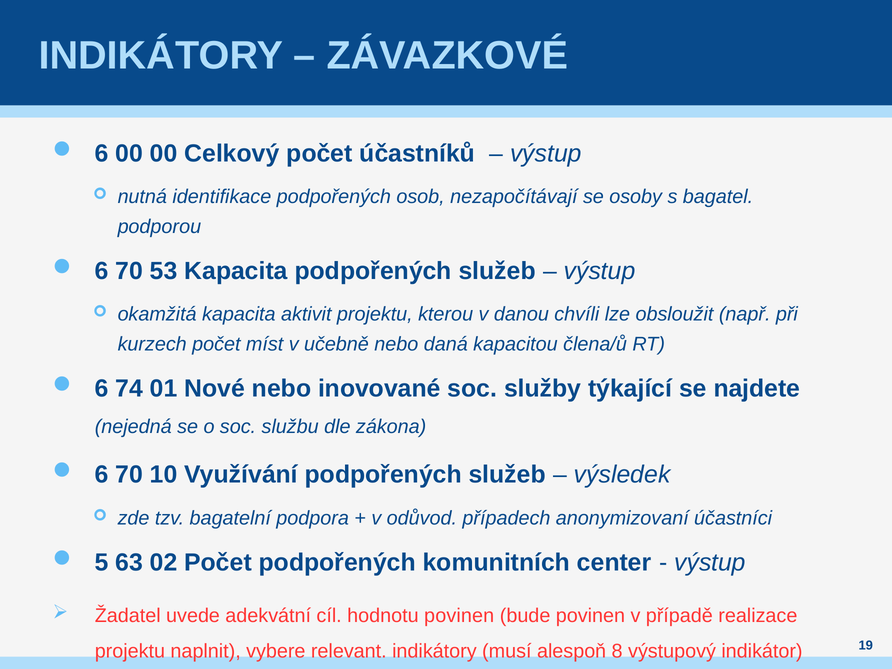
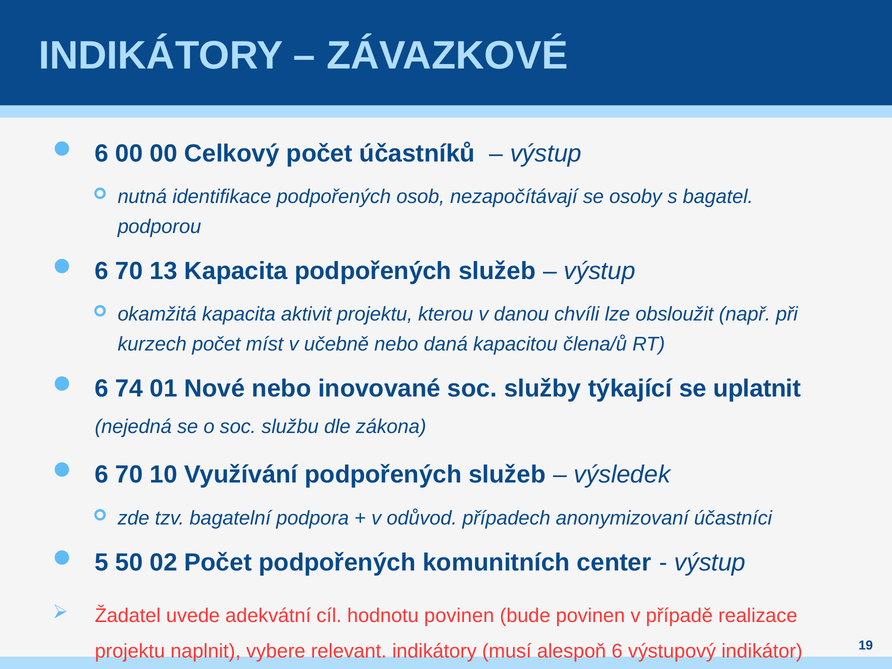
53: 53 -> 13
najdete: najdete -> uplatnit
63: 63 -> 50
alespoň 8: 8 -> 6
